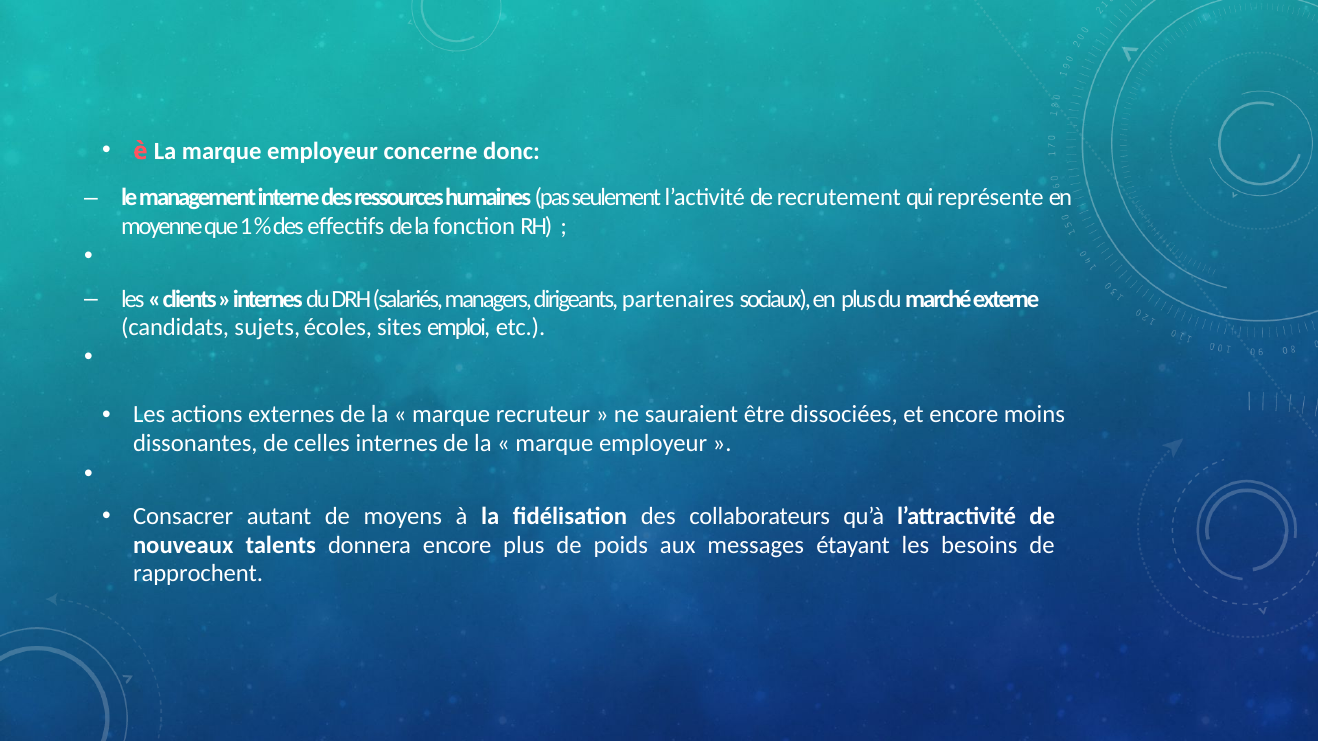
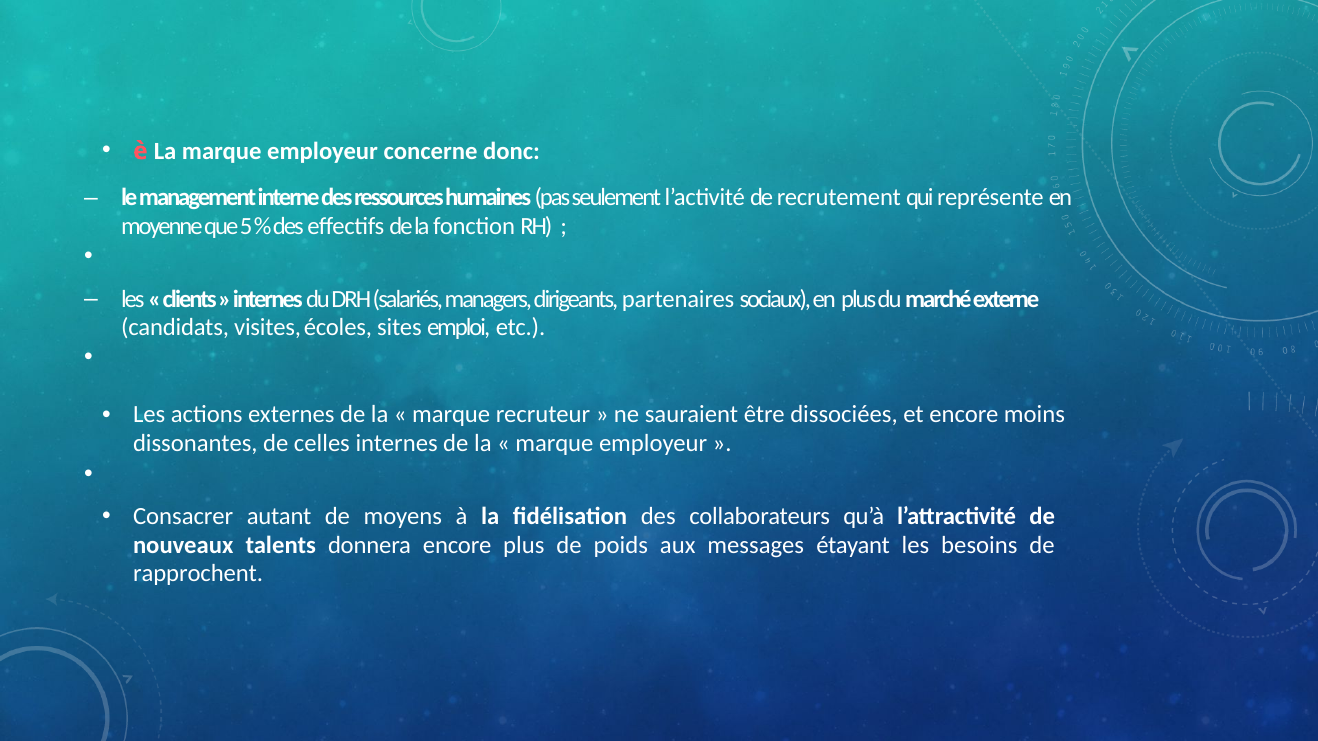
1: 1 -> 5
sujets: sujets -> visites
